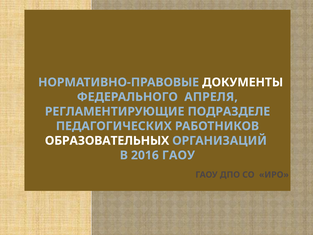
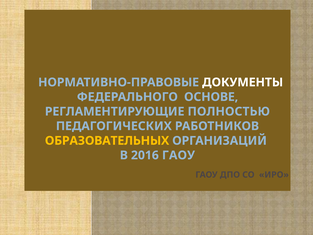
АПРЕЛЯ: АПРЕЛЯ -> ОСНОВЕ
ПОДРАЗДЕЛЕ: ПОДРАЗДЕЛЕ -> ПОЛНОСТЬЮ
ОБРАЗОВАТЕЛЬНЫХ colour: white -> yellow
